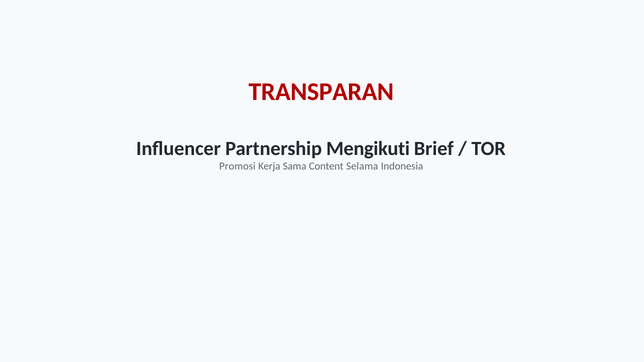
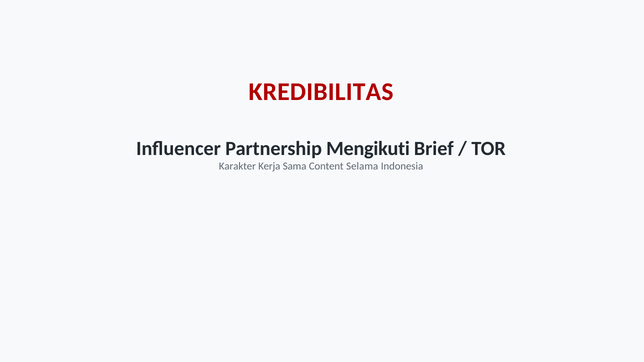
TRANSPARAN: TRANSPARAN -> KREDIBILITAS
Promosi: Promosi -> Karakter
